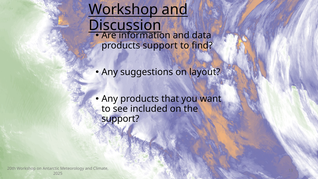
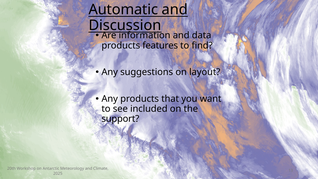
Workshop at (123, 10): Workshop -> Automatic
products support: support -> features
